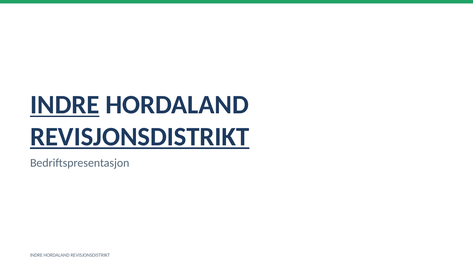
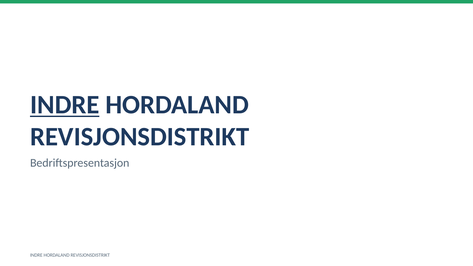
REVISJONSDISTRIKT at (140, 137) underline: present -> none
